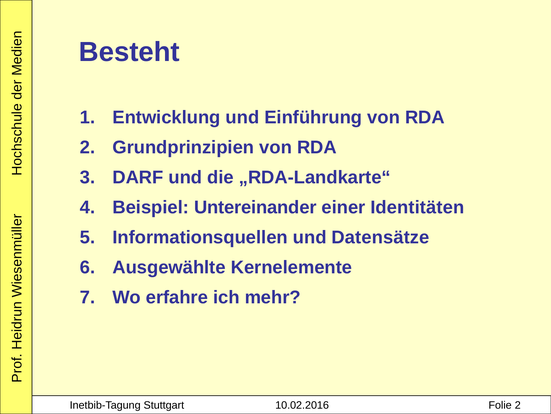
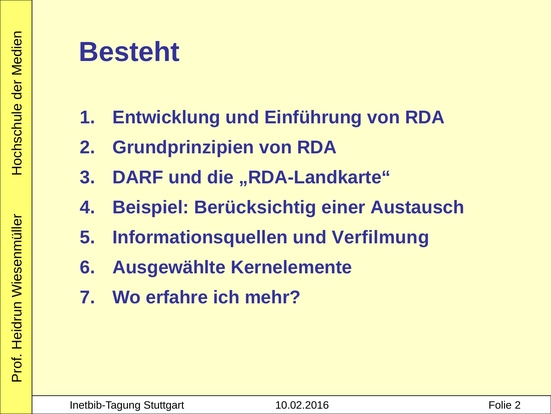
Untereinander: Untereinander -> Berücksichtig
Identitäten: Identitäten -> Austausch
Datensätze: Datensätze -> Verfilmung
